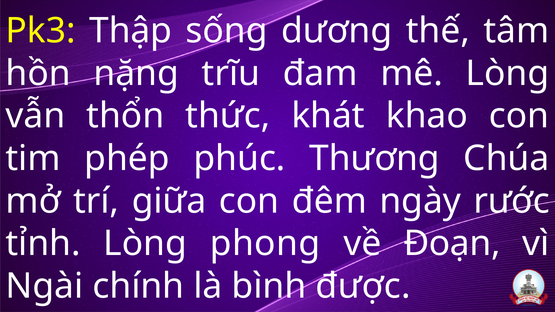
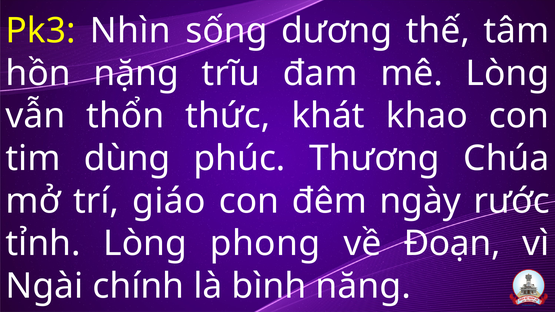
Thập: Thập -> Nhìn
phép: phép -> dùng
giữa: giữa -> giáo
được: được -> năng
